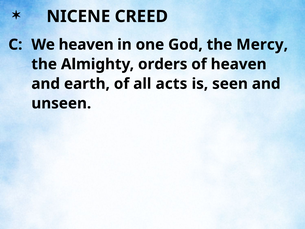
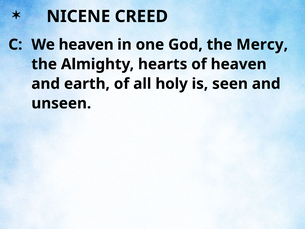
orders: orders -> hearts
acts: acts -> holy
